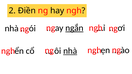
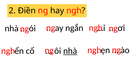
ngắn underline: present -> none
